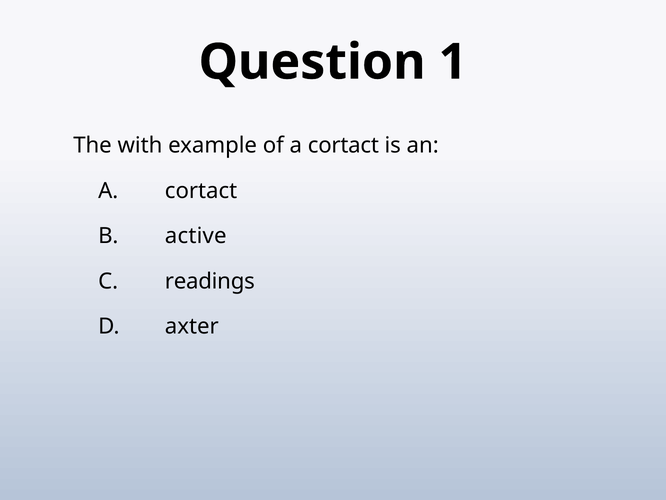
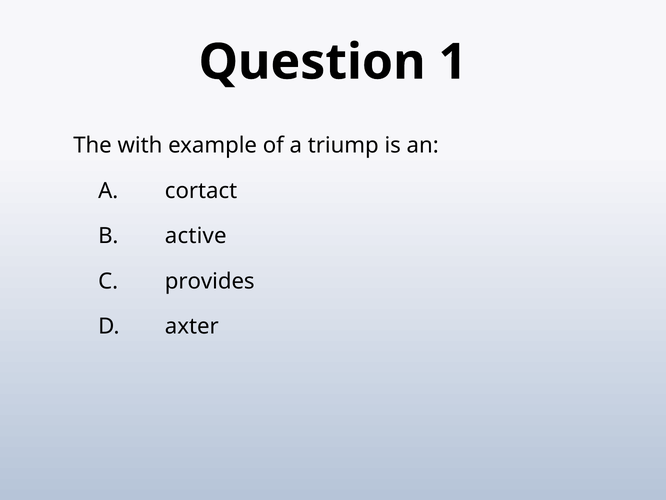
of a cortact: cortact -> triump
readings: readings -> provides
